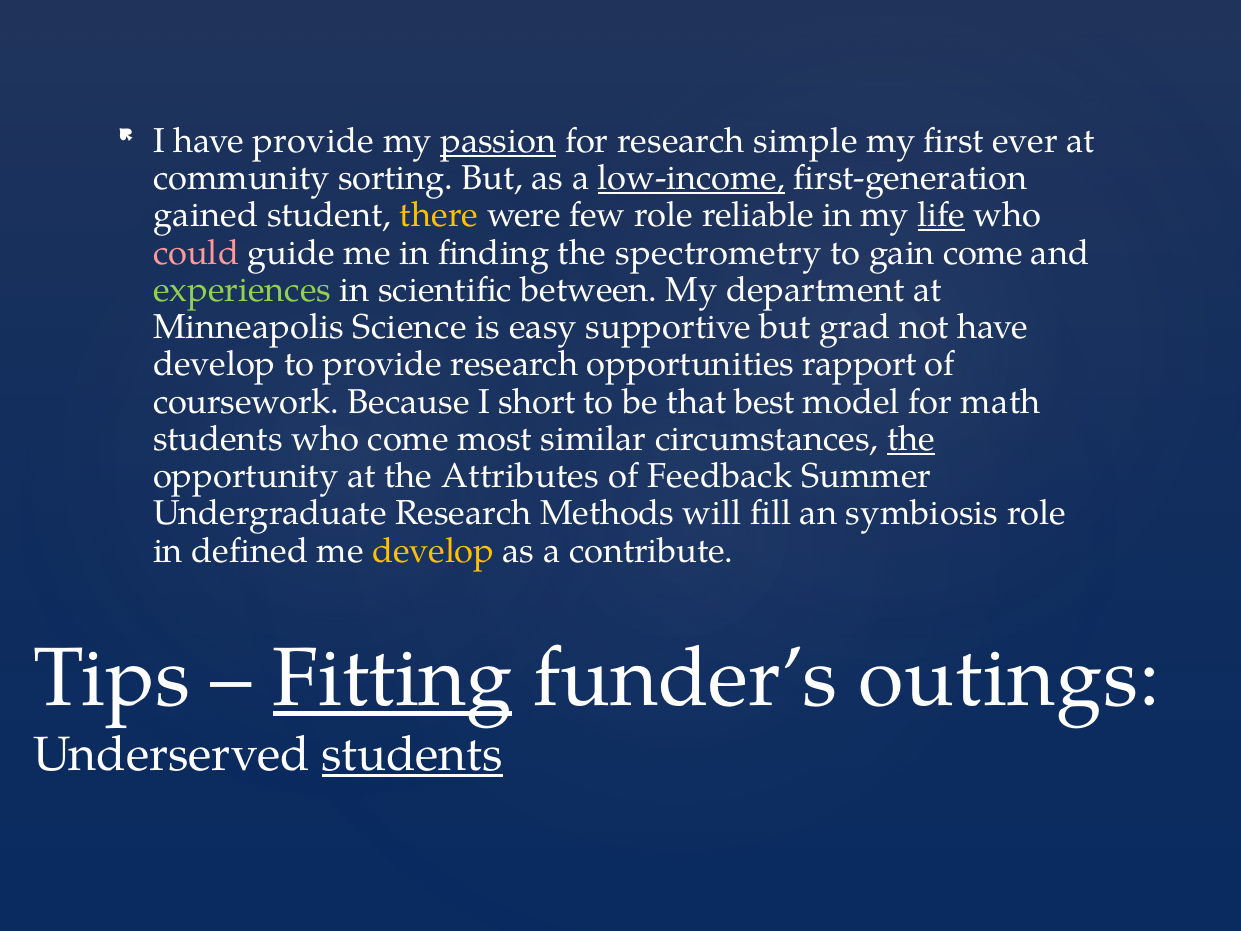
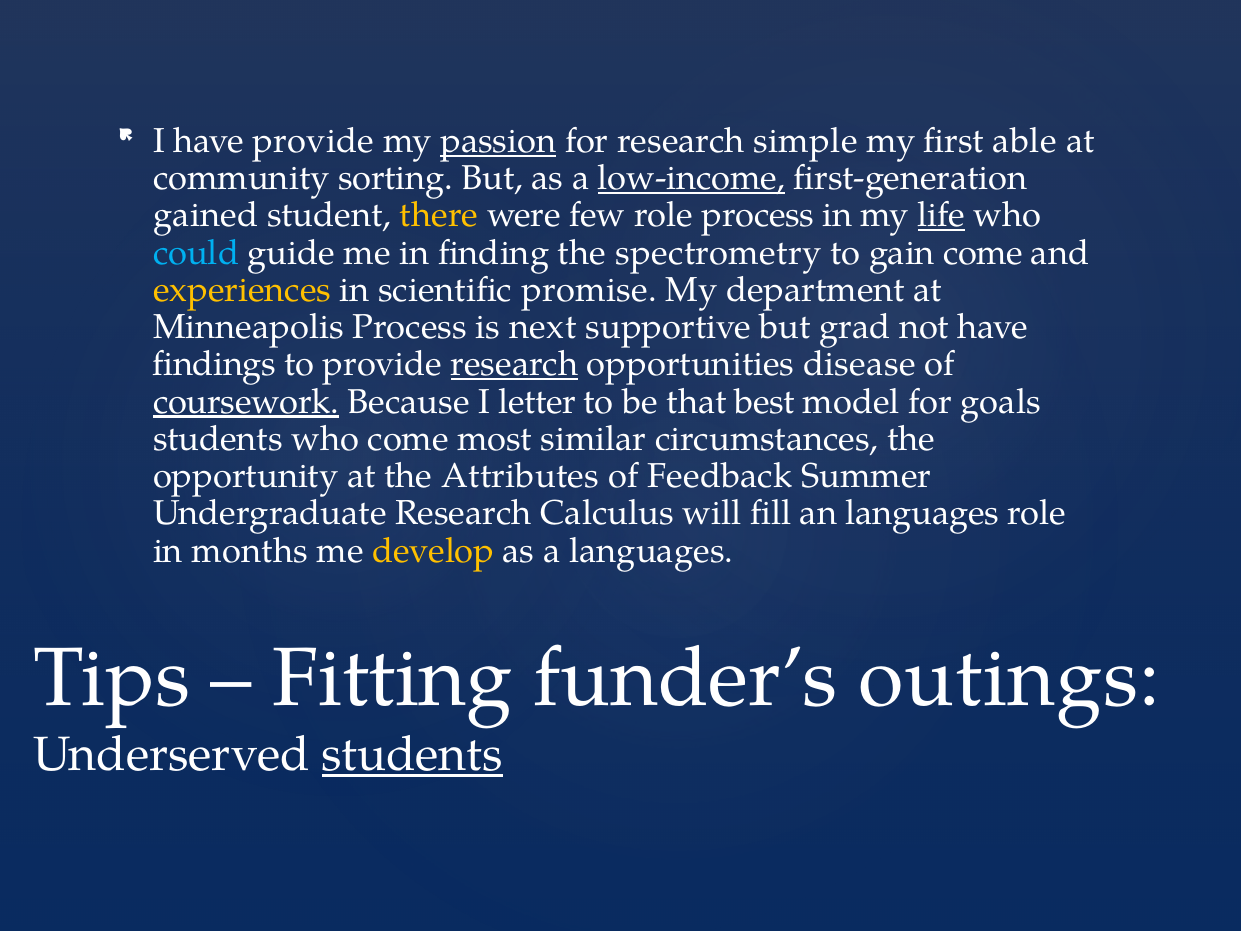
ever: ever -> able
role reliable: reliable -> process
could colour: pink -> light blue
experiences colour: light green -> yellow
between: between -> promise
Minneapolis Science: Science -> Process
easy: easy -> next
develop at (214, 364): develop -> findings
research at (515, 364) underline: none -> present
rapport: rapport -> disease
coursework underline: none -> present
short: short -> letter
math: math -> goals
the at (911, 439) underline: present -> none
Methods: Methods -> Calculus
an symbiosis: symbiosis -> languages
defined: defined -> months
a contribute: contribute -> languages
Fitting underline: present -> none
